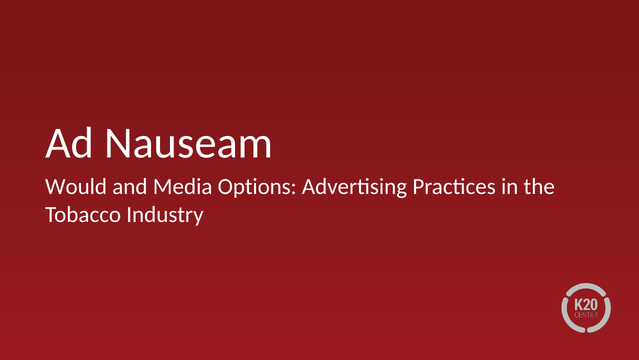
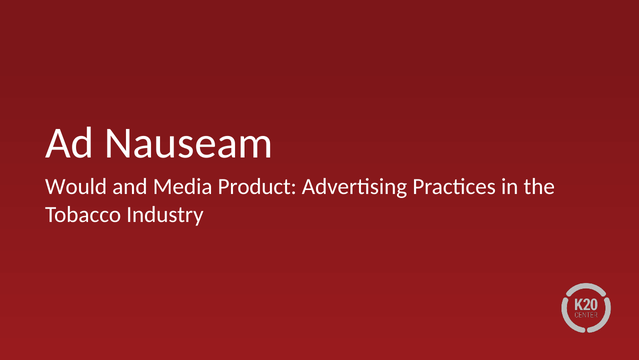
Options: Options -> Product
